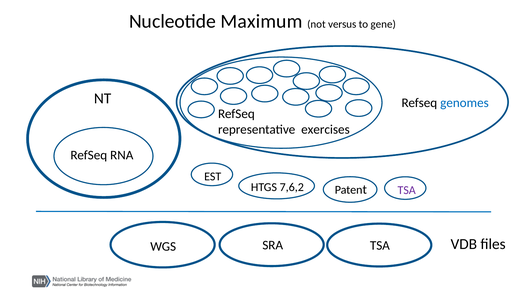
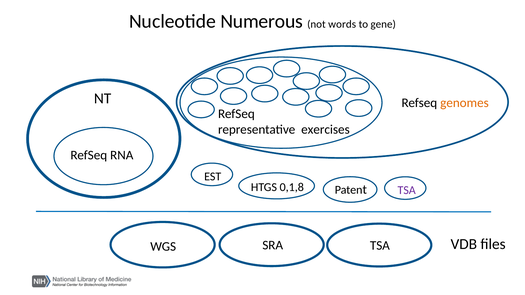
Maximum: Maximum -> Numerous
versus: versus -> words
genomes colour: blue -> orange
7,6,2: 7,6,2 -> 0,1,8
